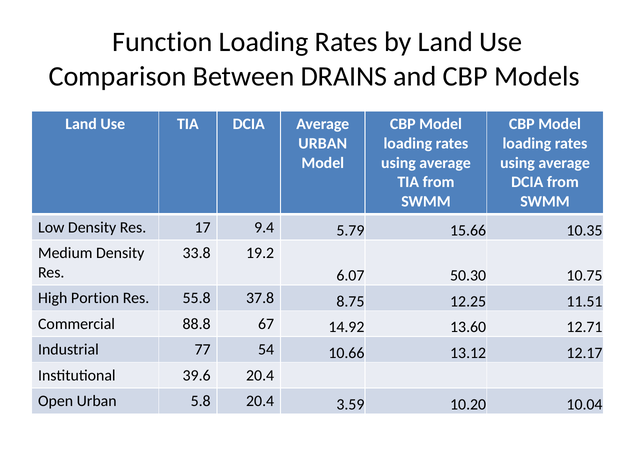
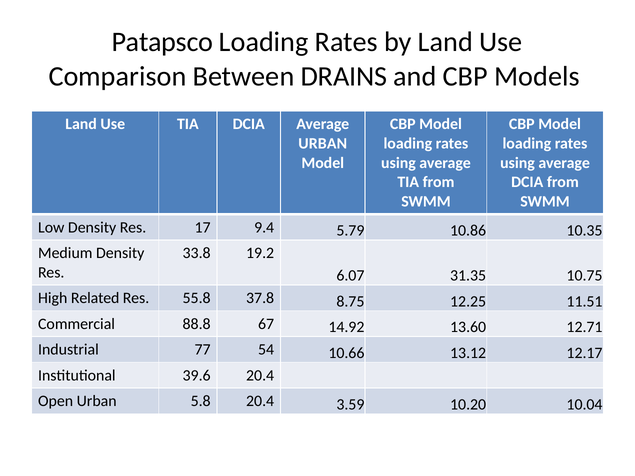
Function: Function -> Patapsco
15.66: 15.66 -> 10.86
50.30: 50.30 -> 31.35
Portion: Portion -> Related
